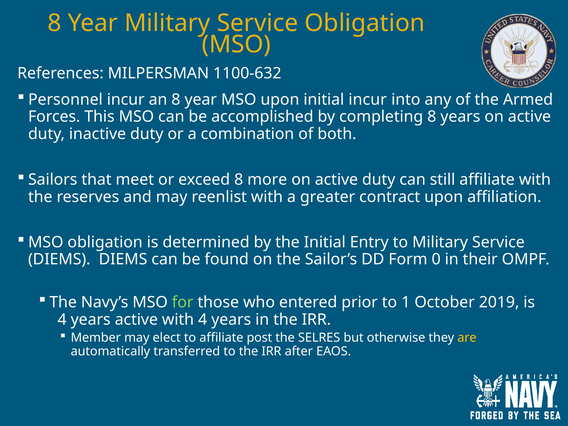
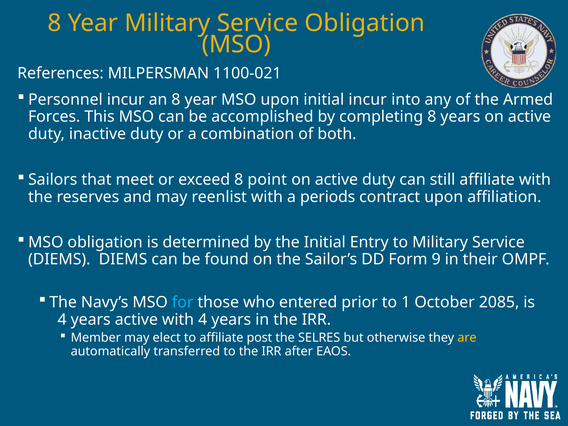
1100-632: 1100-632 -> 1100-021
more: more -> point
greater: greater -> periods
0: 0 -> 9
for colour: light green -> light blue
2019: 2019 -> 2085
